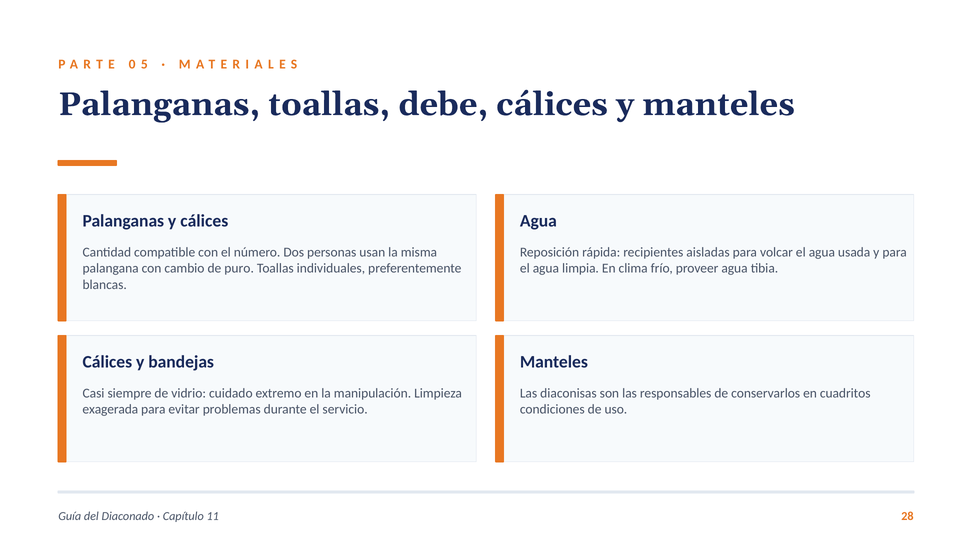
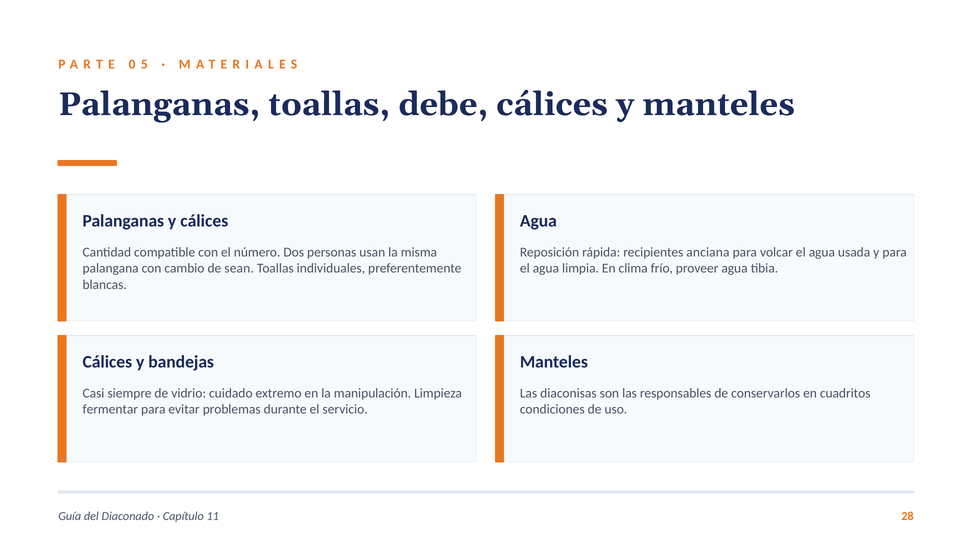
aisladas: aisladas -> anciana
puro: puro -> sean
exagerada: exagerada -> fermentar
